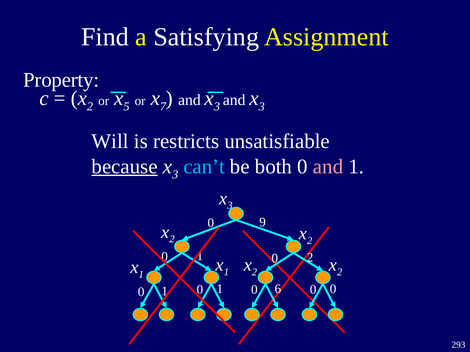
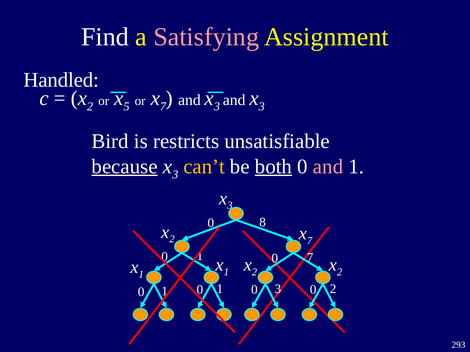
Satisfying colour: white -> pink
Property: Property -> Handled
Will: Will -> Bird
can’t colour: light blue -> yellow
both underline: none -> present
9: 9 -> 8
2 at (310, 241): 2 -> 7
0 2: 2 -> 7
0 6: 6 -> 3
0 0: 0 -> 2
